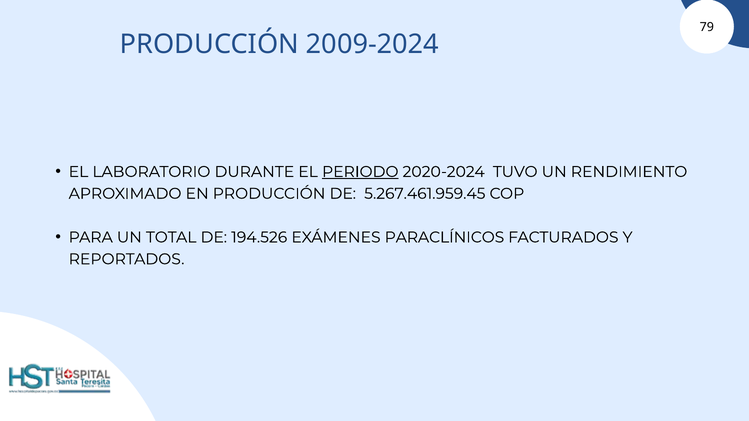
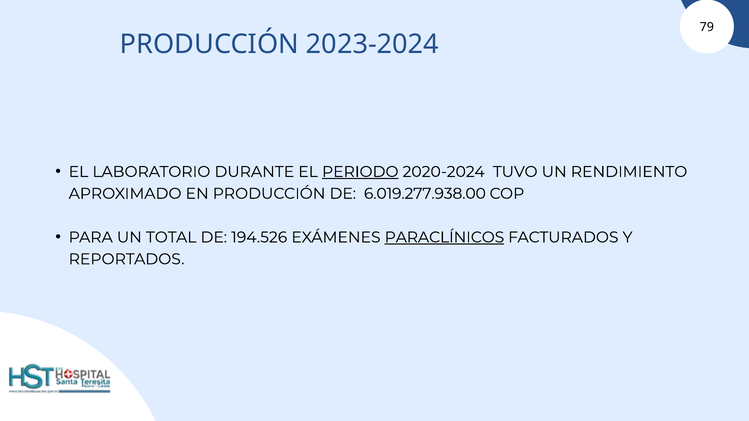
2009-2024: 2009-2024 -> 2023-2024
5.267.461.959.45: 5.267.461.959.45 -> 6.019.277.938.00
PARACLÍNICOS underline: none -> present
